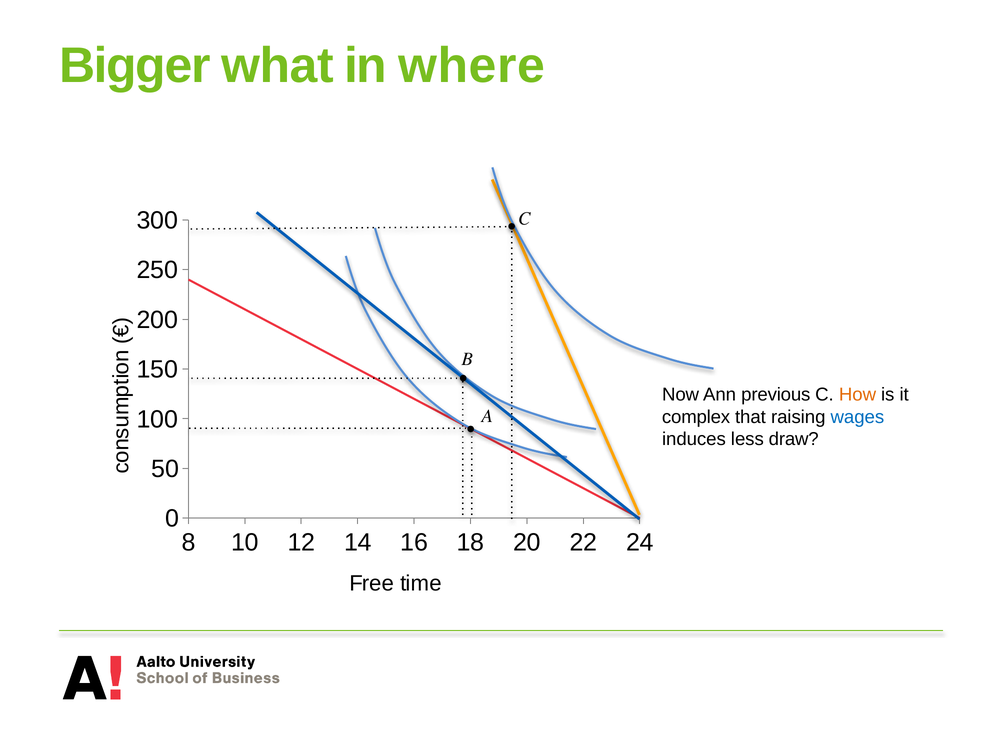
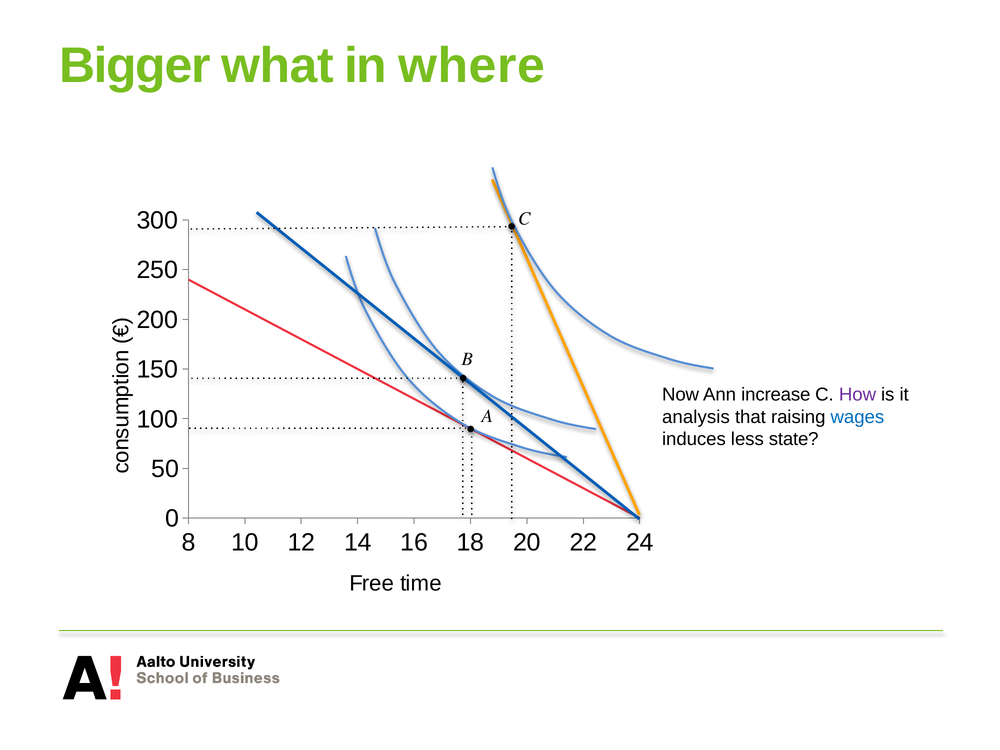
previous: previous -> increase
How colour: orange -> purple
complex: complex -> analysis
draw: draw -> state
